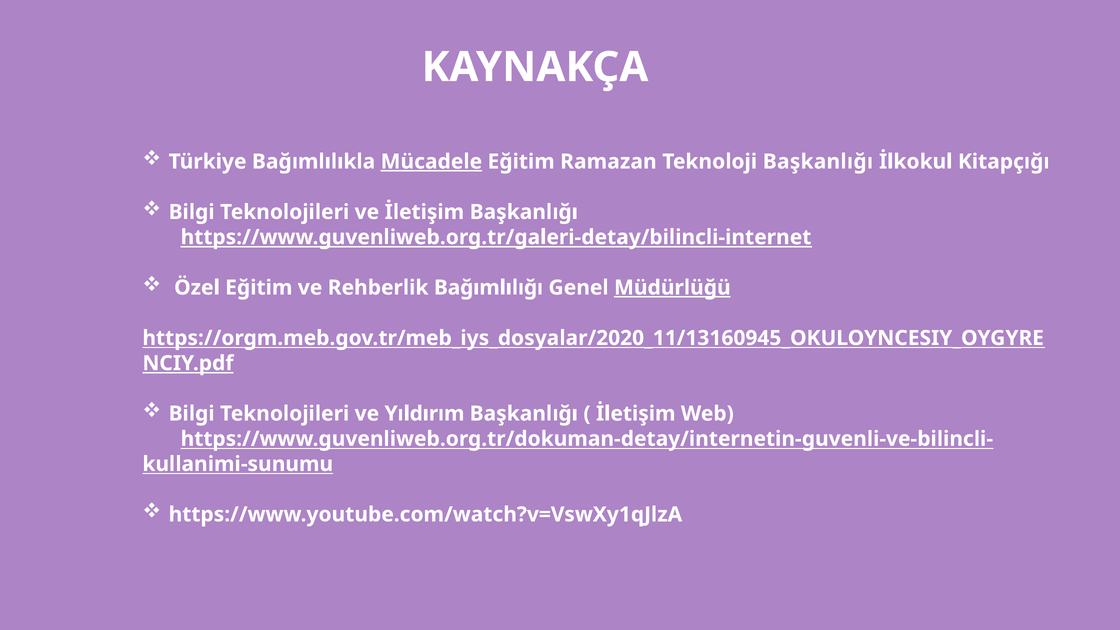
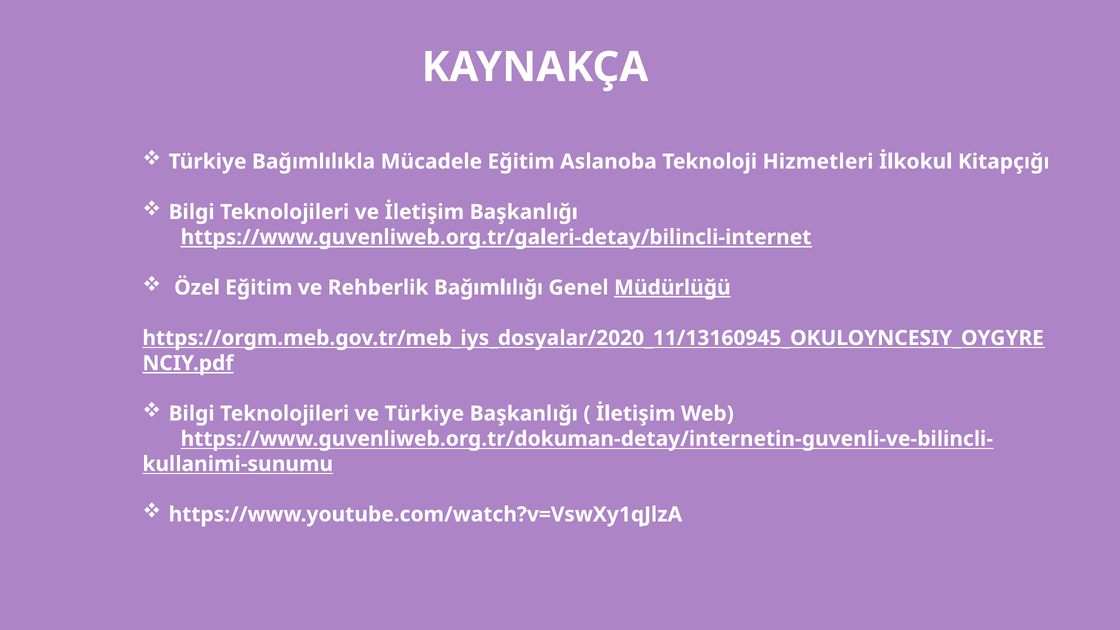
Mücadele underline: present -> none
Ramazan: Ramazan -> Aslanoba
Teknoloji Başkanlığı: Başkanlığı -> Hizmetleri
ve Yıldırım: Yıldırım -> Türkiye
